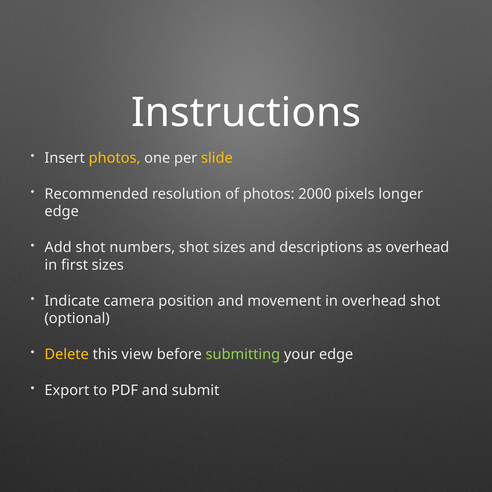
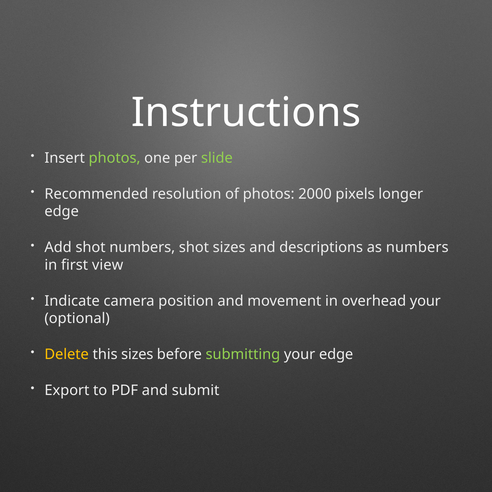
photos at (115, 158) colour: yellow -> light green
slide colour: yellow -> light green
as overhead: overhead -> numbers
first sizes: sizes -> view
overhead shot: shot -> your
this view: view -> sizes
